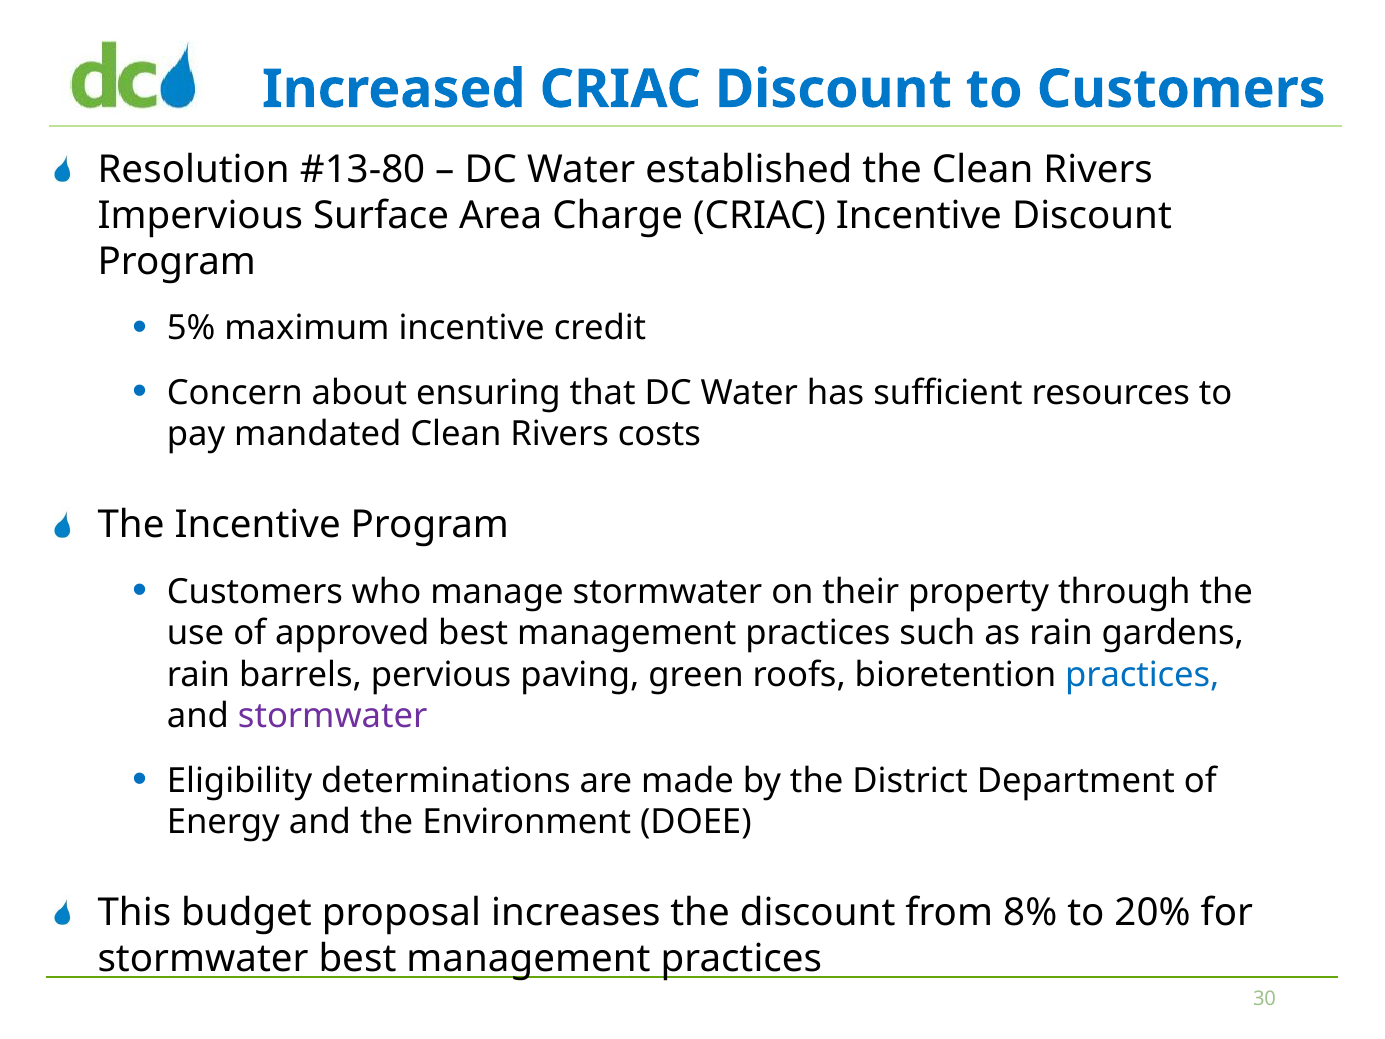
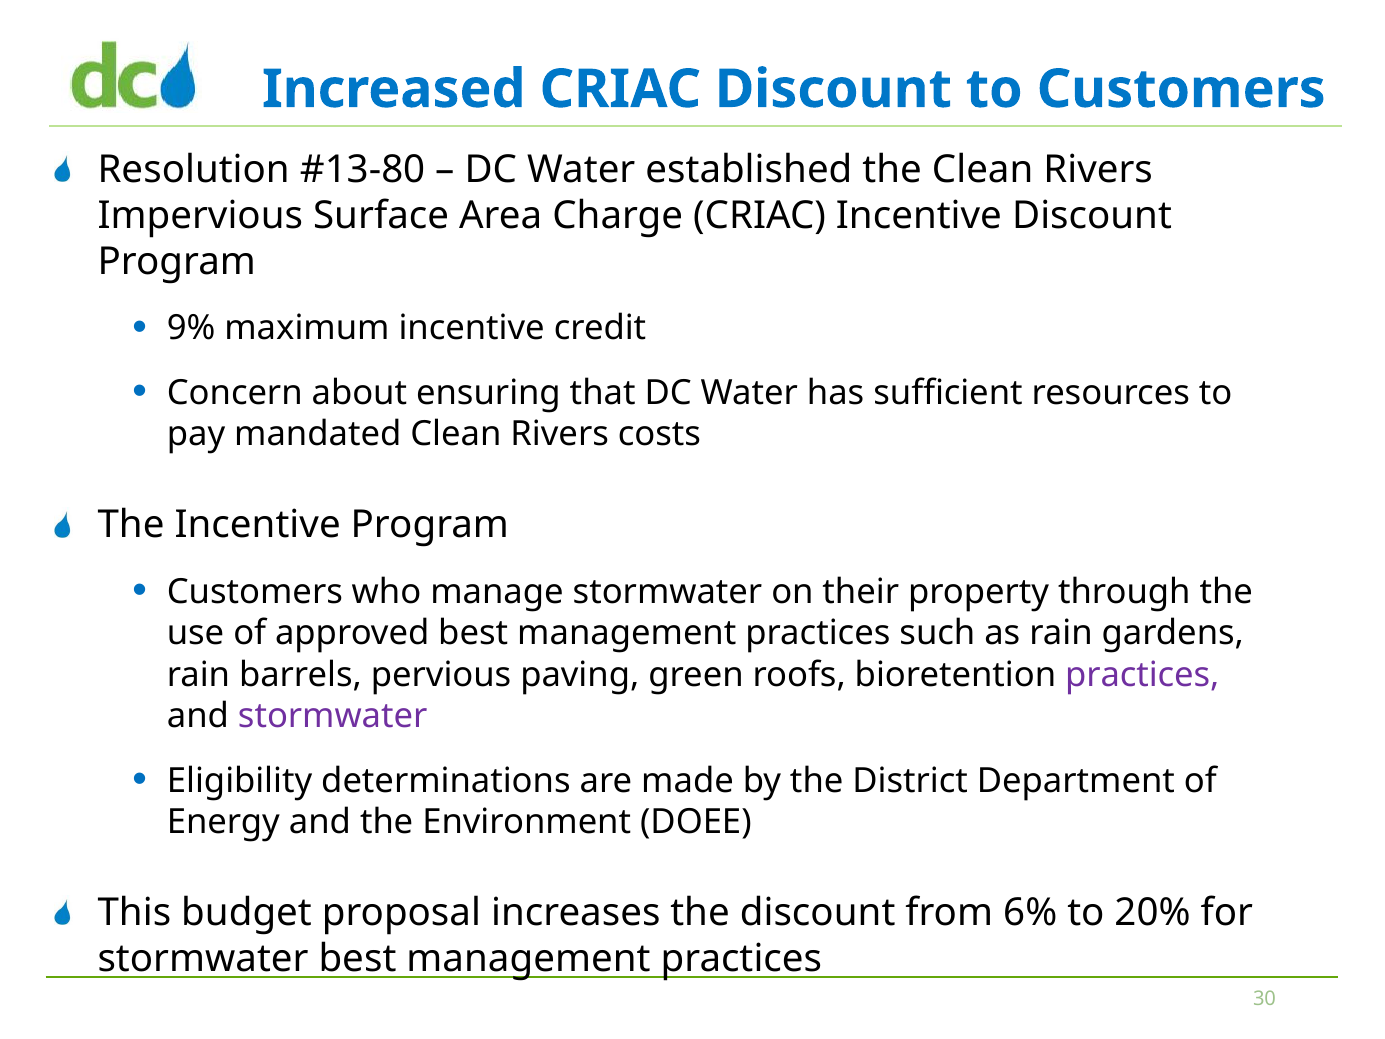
5%: 5% -> 9%
practices at (1142, 675) colour: blue -> purple
8%: 8% -> 6%
